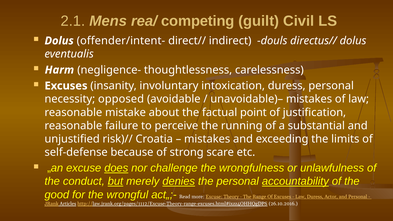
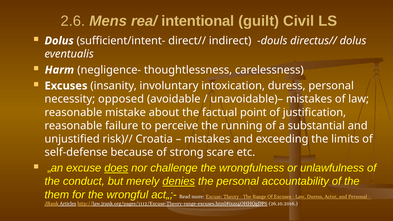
2.1: 2.1 -> 2.6
competing: competing -> intentional
offender/intent-: offender/intent- -> sufficient/intent-
but underline: present -> none
accountability underline: present -> none
good: good -> them
